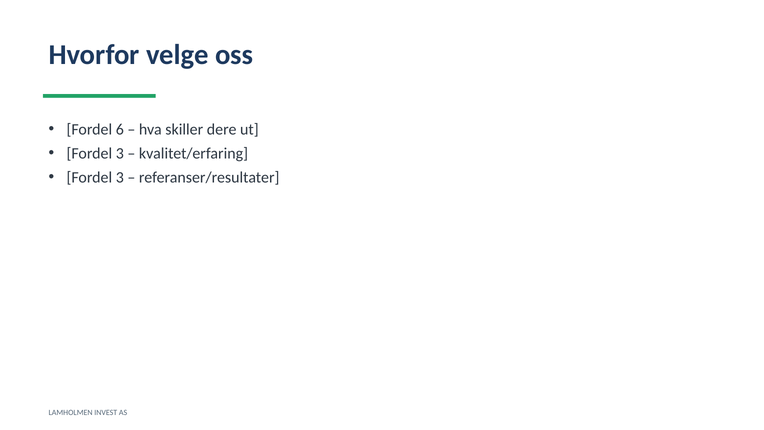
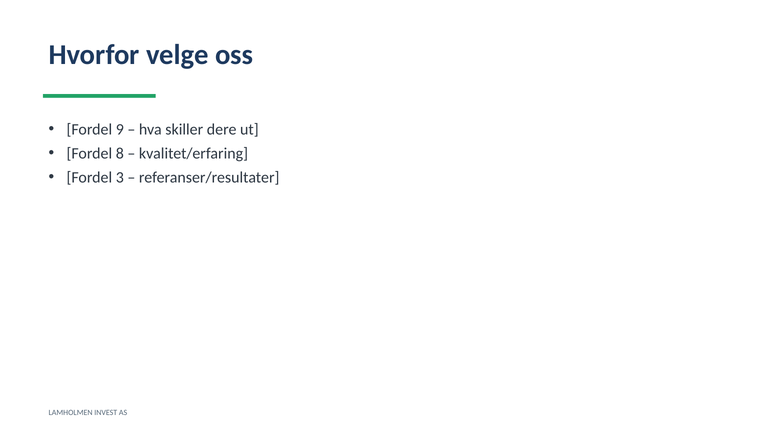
6: 6 -> 9
3 at (120, 153): 3 -> 8
